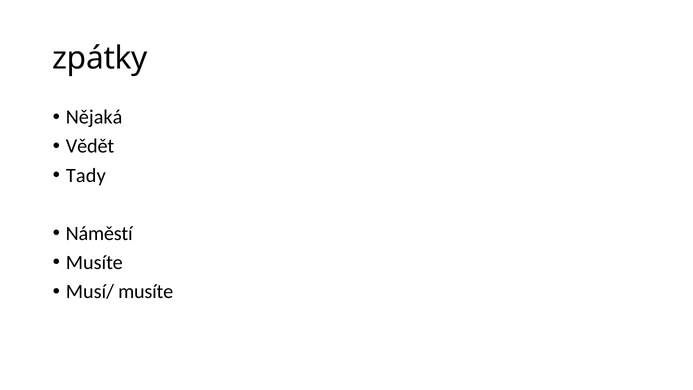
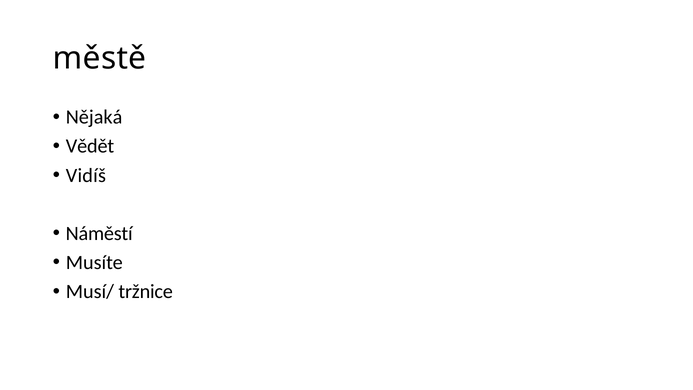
zpátky: zpátky -> městě
Tady: Tady -> Vidíš
Musí/ musíte: musíte -> tržnice
